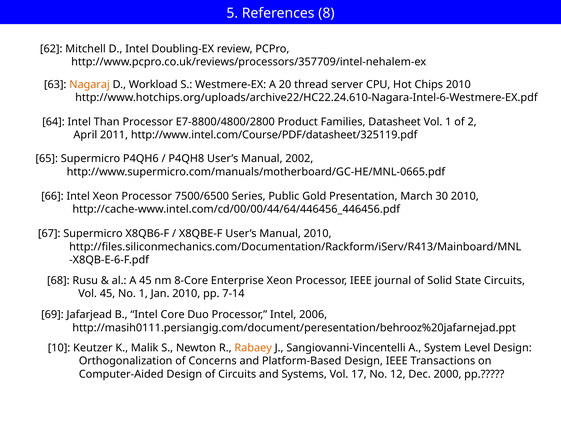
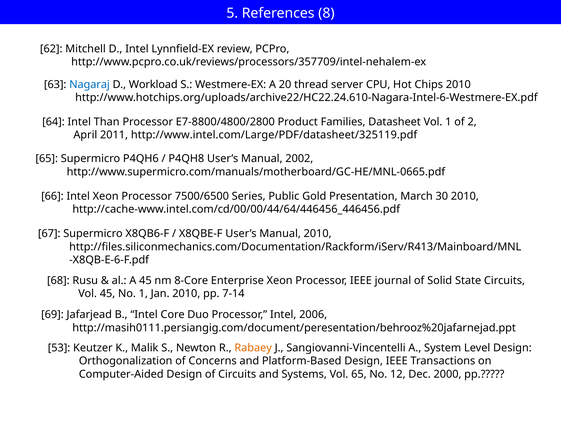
Doubling-EX: Doubling-EX -> Lynnfield-EX
Nagaraj colour: orange -> blue
http://www.intel.com/Course/PDF/datasheet/325119.pdf: http://www.intel.com/Course/PDF/datasheet/325119.pdf -> http://www.intel.com/Large/PDF/datasheet/325119.pdf
10: 10 -> 53
Vol 17: 17 -> 65
